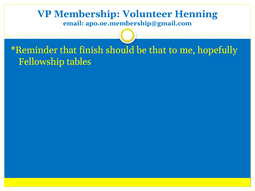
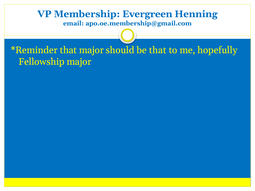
Volunteer: Volunteer -> Evergreen
that finish: finish -> major
Fellowship tables: tables -> major
